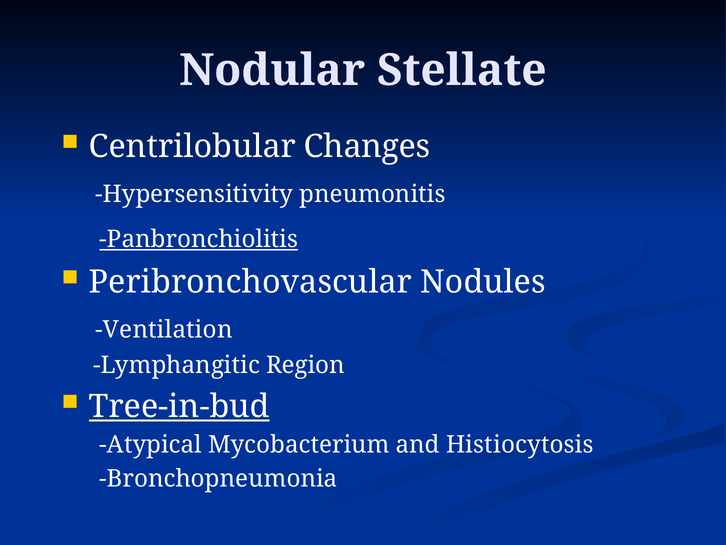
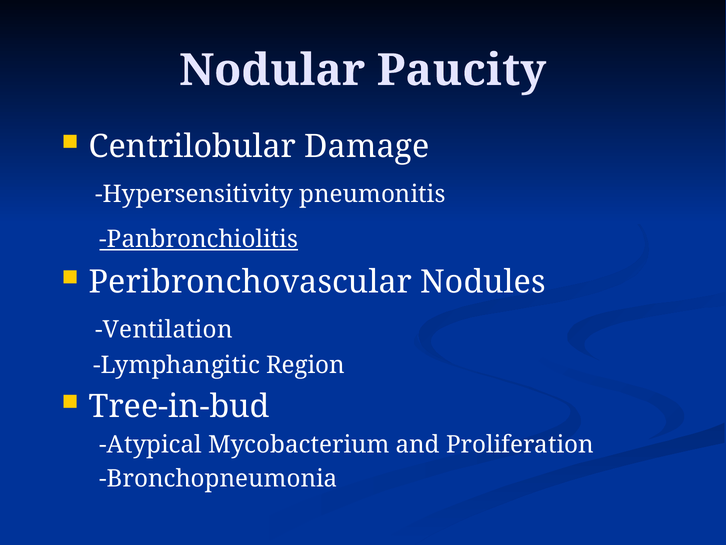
Stellate: Stellate -> Paucity
Changes: Changes -> Damage
Tree-in-bud underline: present -> none
Histiocytosis: Histiocytosis -> Proliferation
